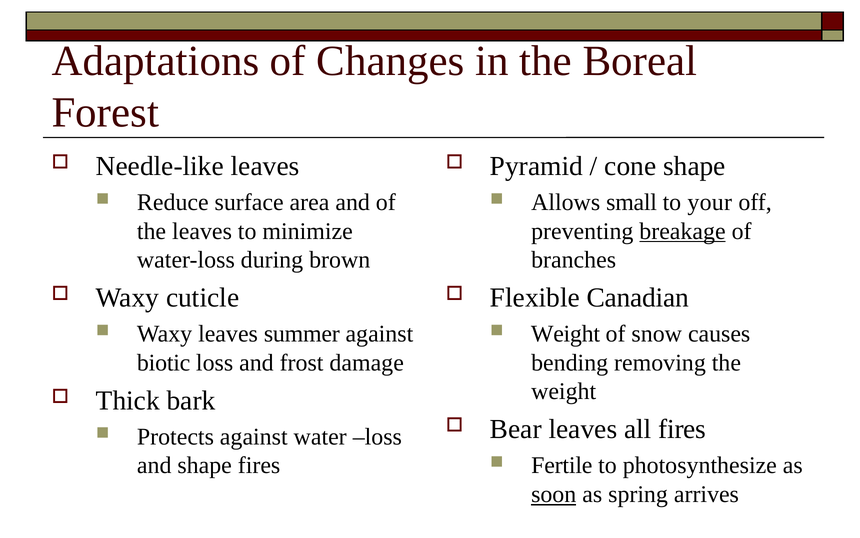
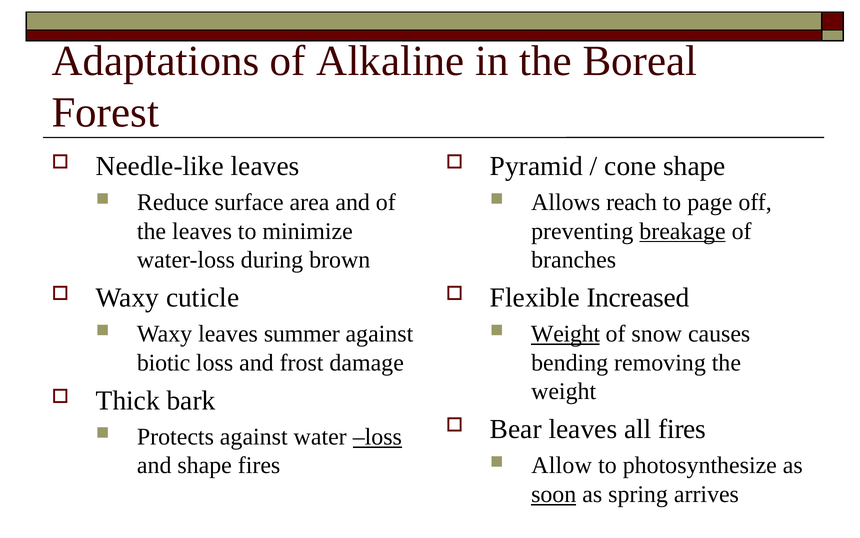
Changes: Changes -> Alkaline
small: small -> reach
your: your -> page
Canadian: Canadian -> Increased
Weight at (565, 334) underline: none -> present
loss at (377, 436) underline: none -> present
Fertile: Fertile -> Allow
